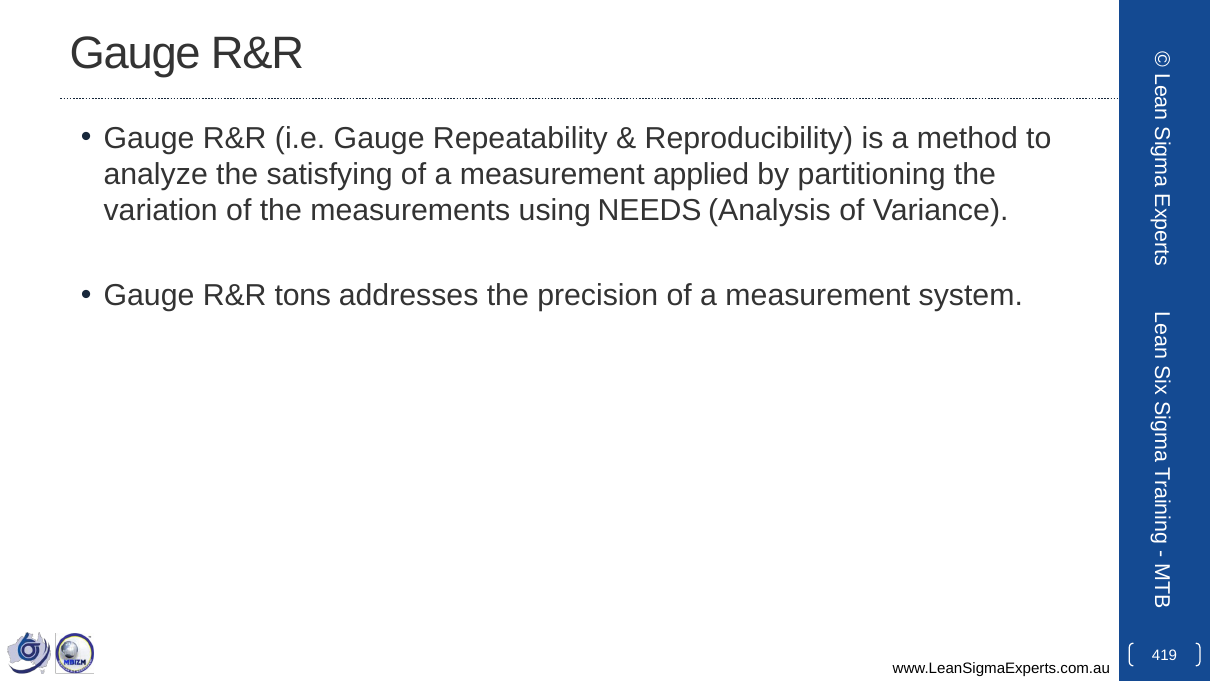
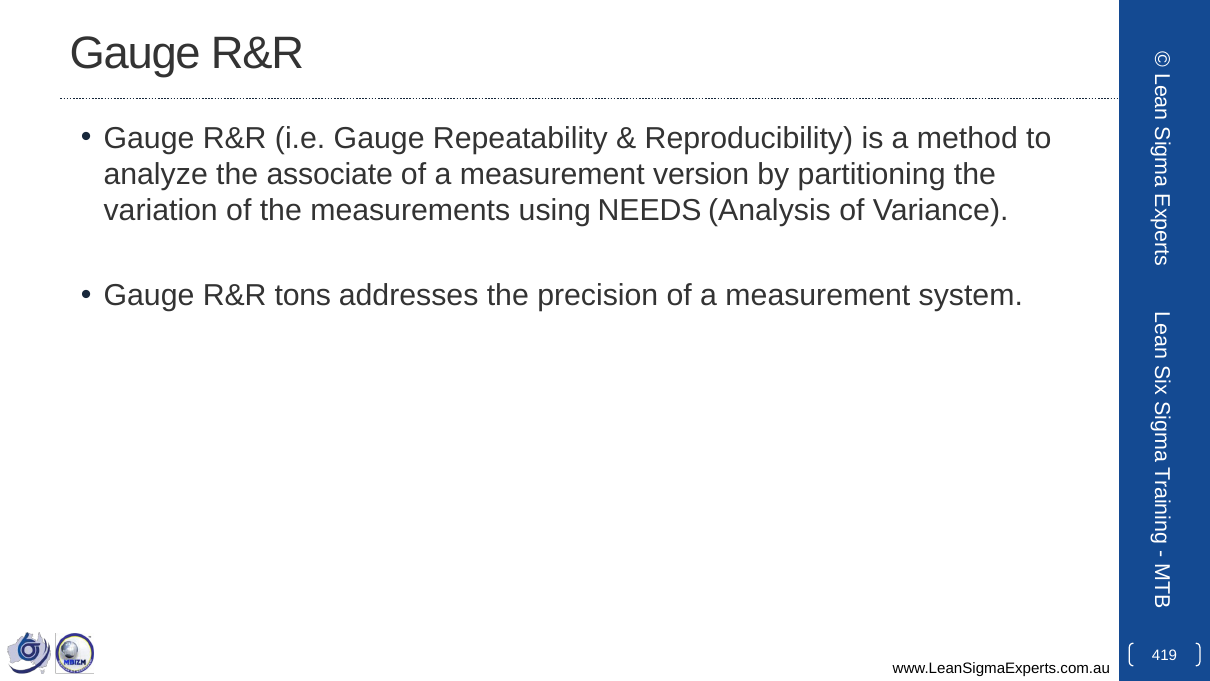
satisfying: satisfying -> associate
applied: applied -> version
